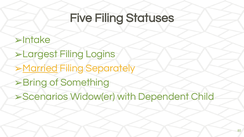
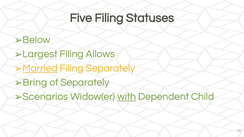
Intake: Intake -> Below
Logins: Logins -> Allows
of Something: Something -> Separately
with underline: none -> present
